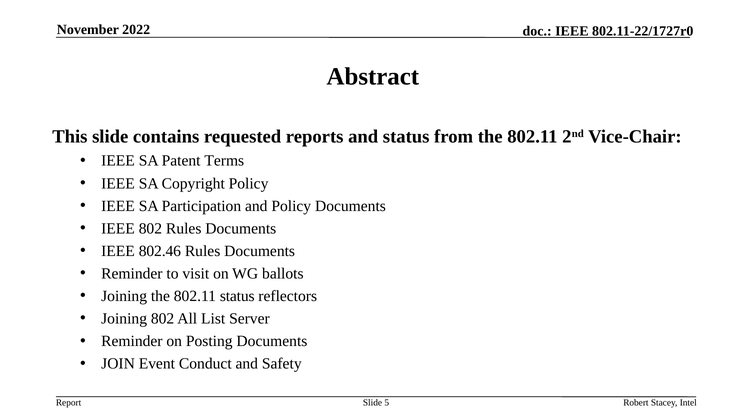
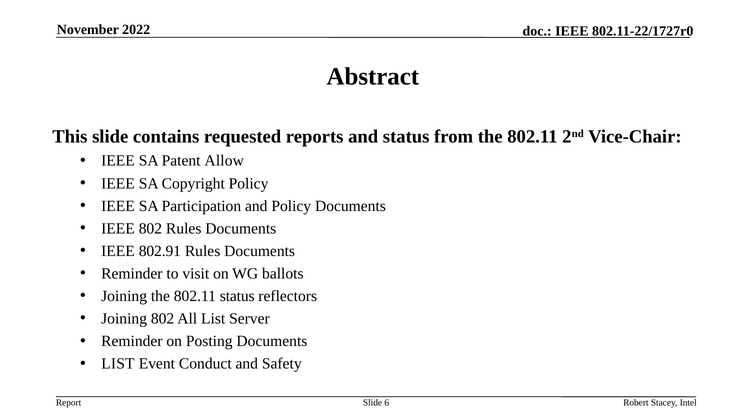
Terms: Terms -> Allow
802.46: 802.46 -> 802.91
JOIN at (118, 364): JOIN -> LIST
5: 5 -> 6
